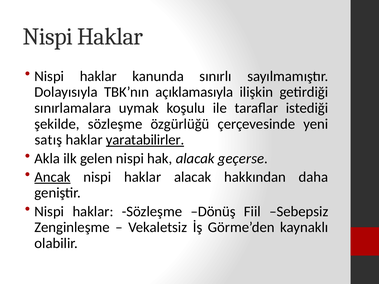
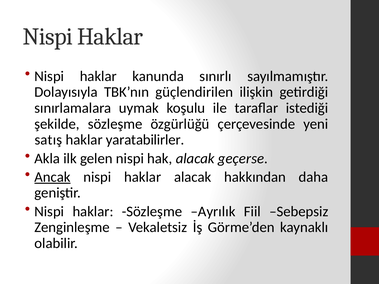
açıklamasıyla: açıklamasıyla -> güçlendirilen
yaratabilirler underline: present -> none
Dönüş: Dönüş -> Ayrılık
